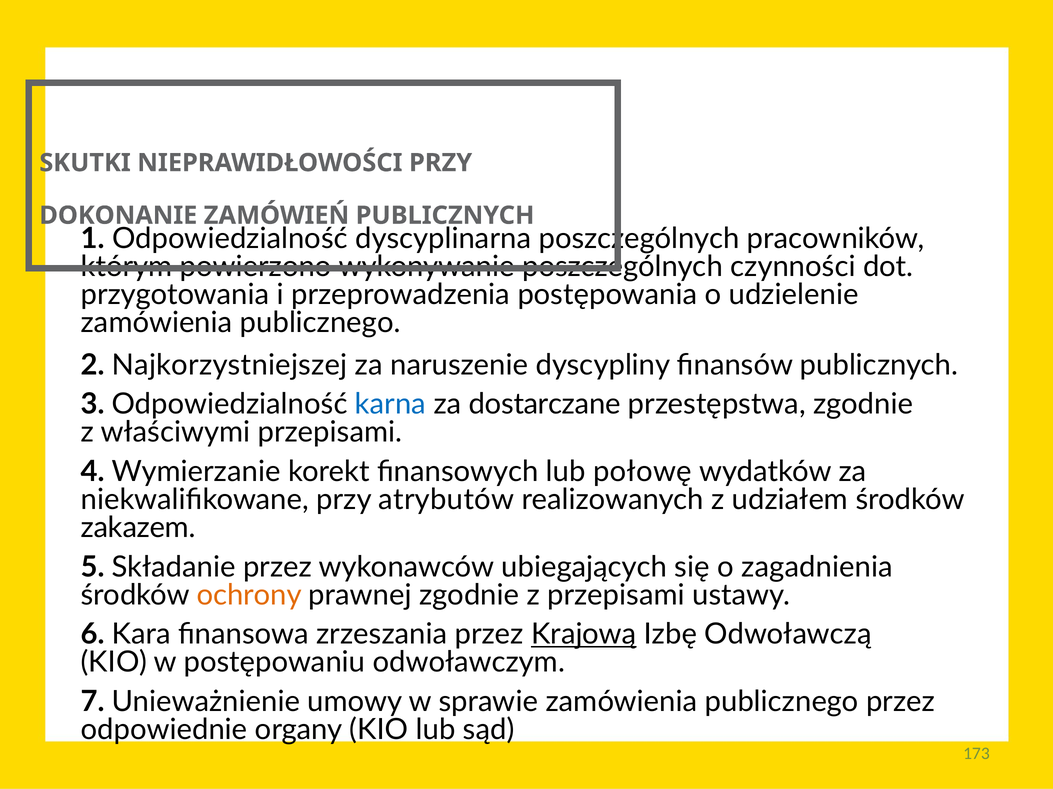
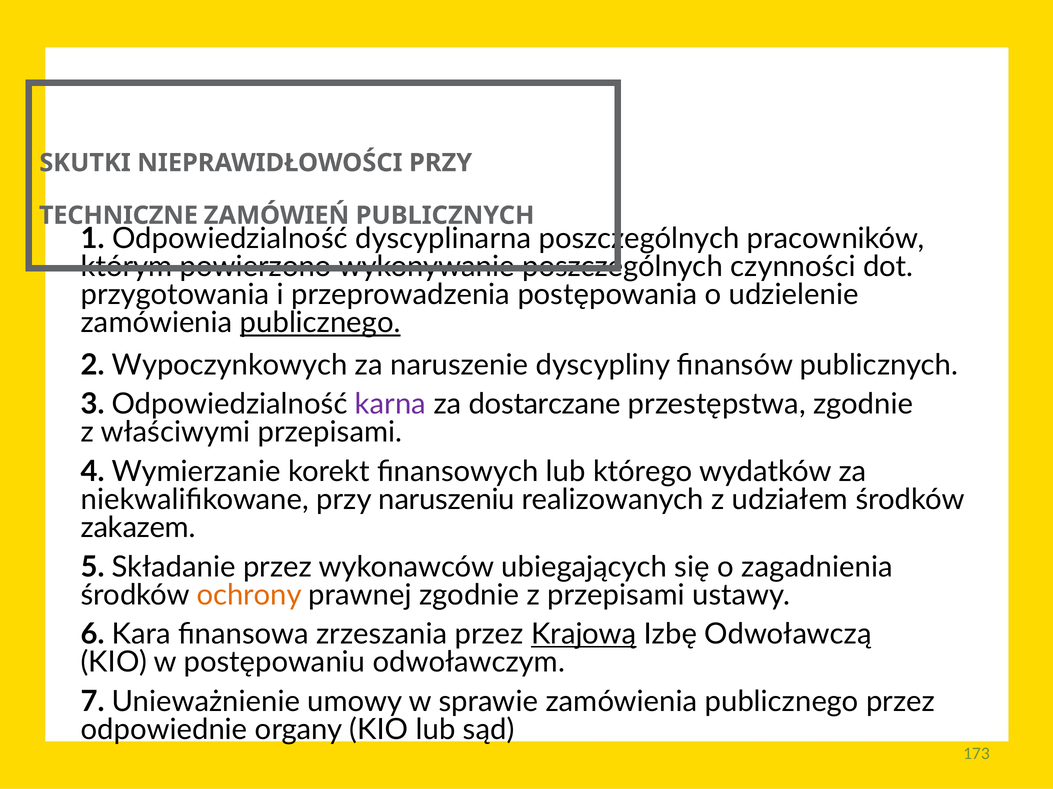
DOKONANIE: DOKONANIE -> TECHNICZNE
publicznego at (320, 323) underline: none -> present
Najkorzystniejszej: Najkorzystniejszej -> Wypoczynkowych
karna colour: blue -> purple
połowę: połowę -> którego
atrybutów: atrybutów -> naruszeniu
